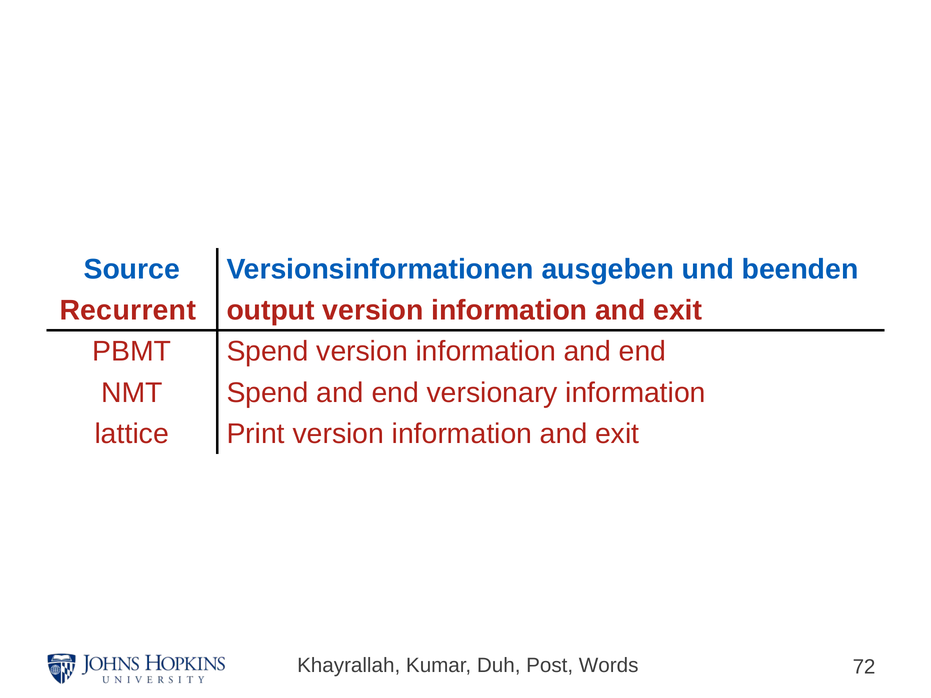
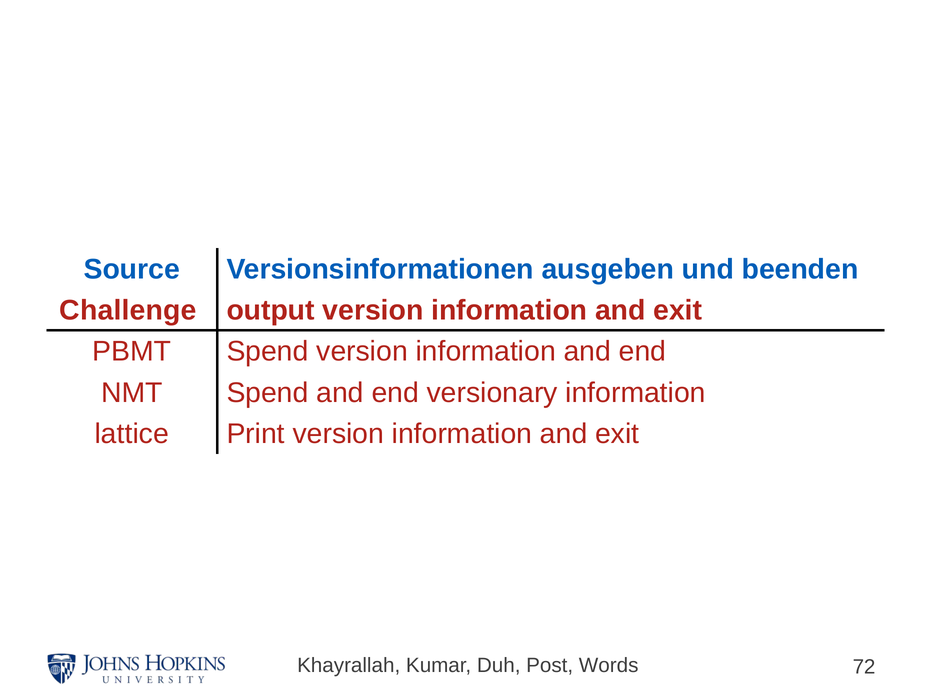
Recurrent: Recurrent -> Challenge
